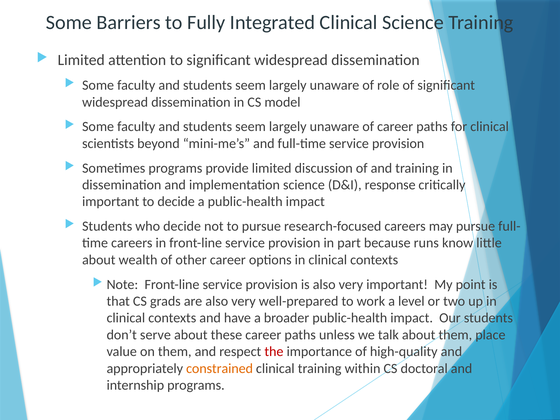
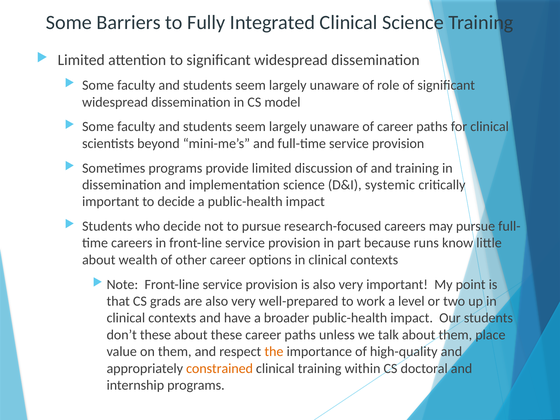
response: response -> systemic
don’t serve: serve -> these
the colour: red -> orange
